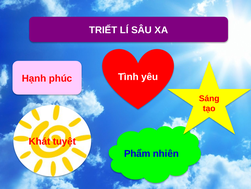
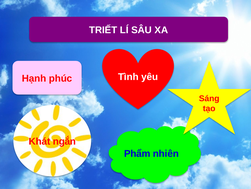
tuyệt: tuyệt -> ngắn
